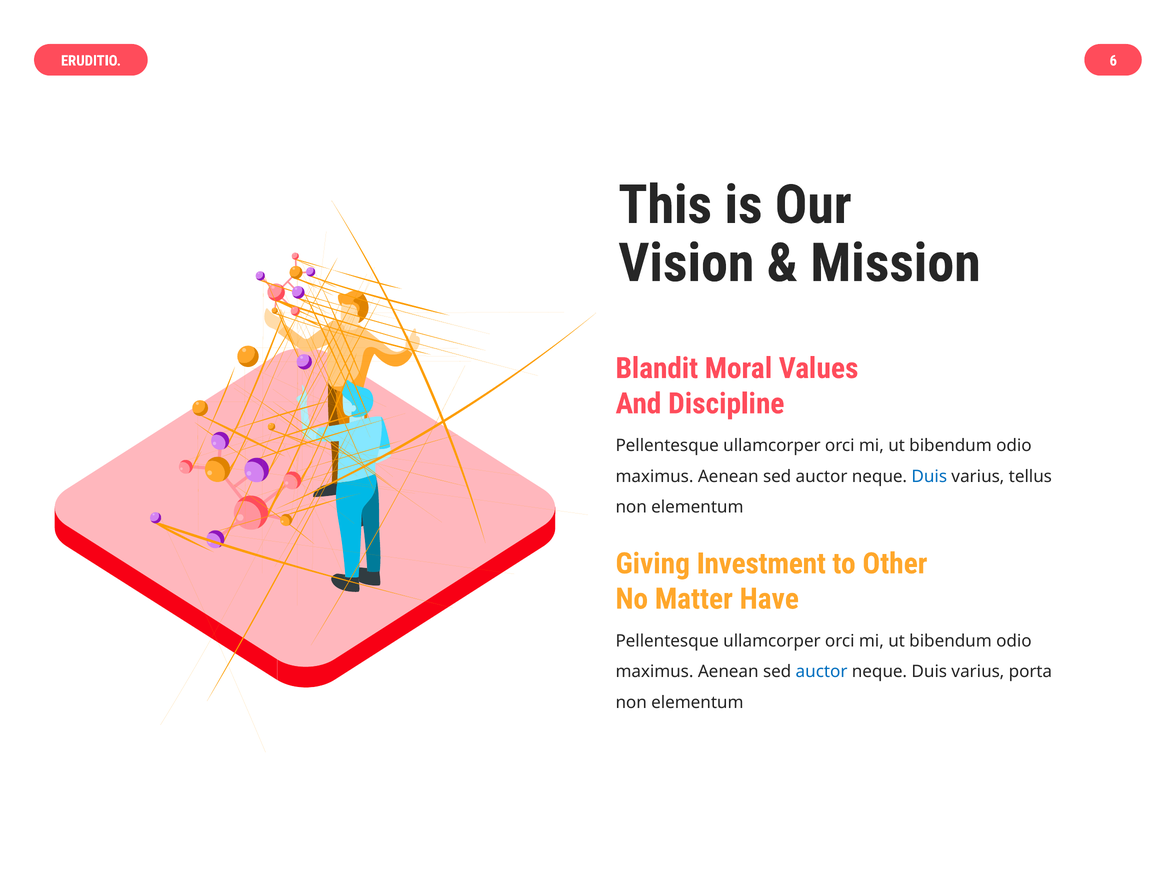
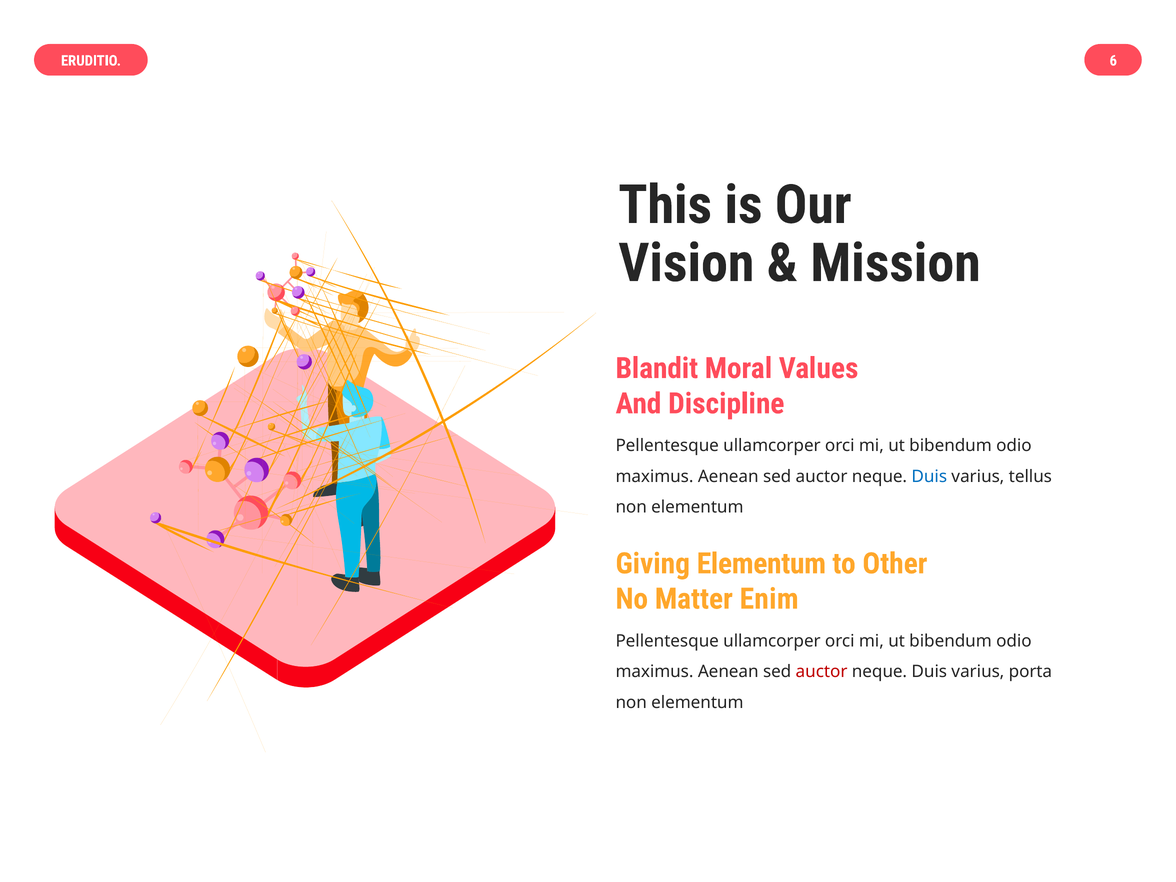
Giving Investment: Investment -> Elementum
Have: Have -> Enim
auctor at (822, 672) colour: blue -> red
